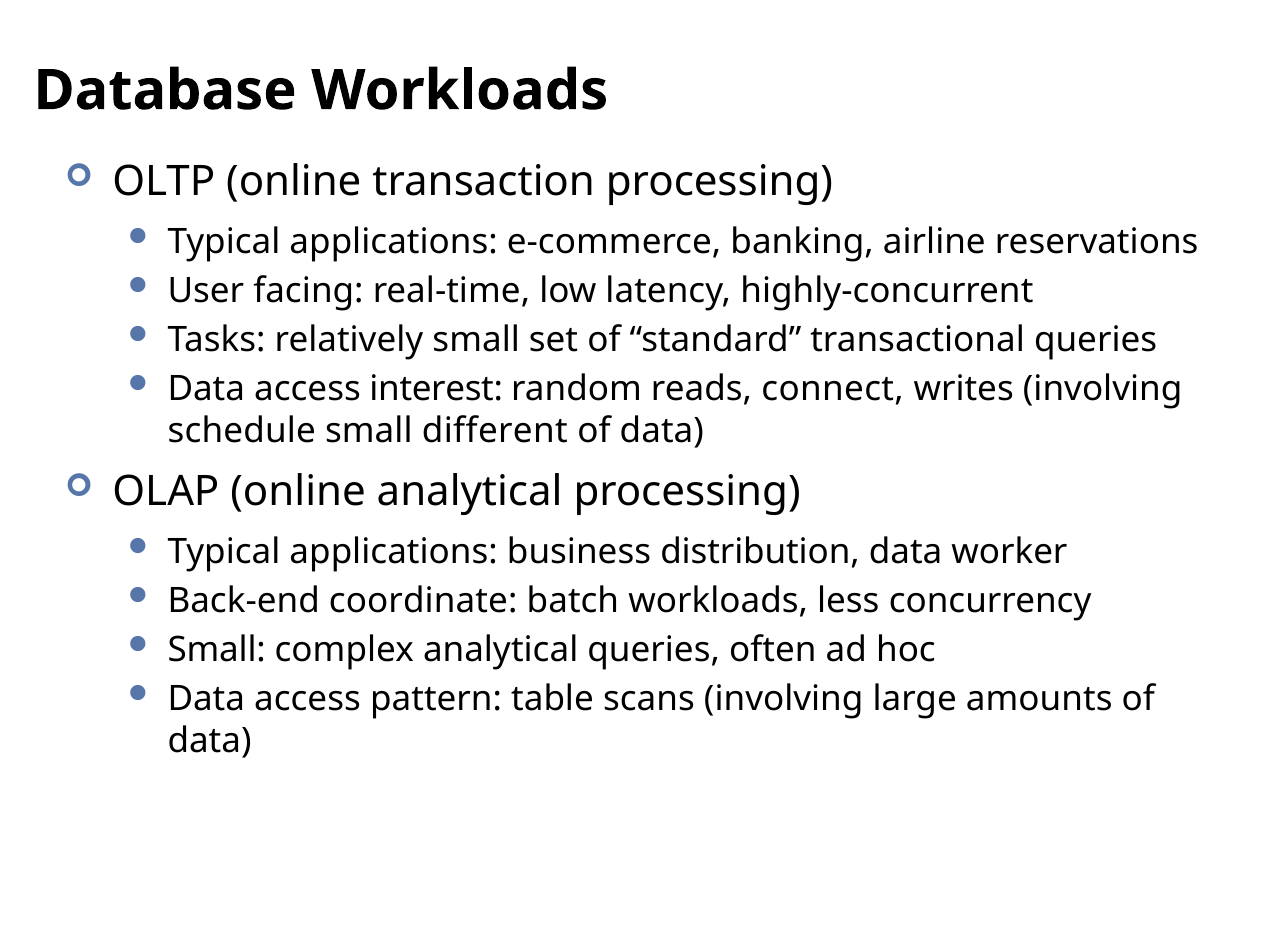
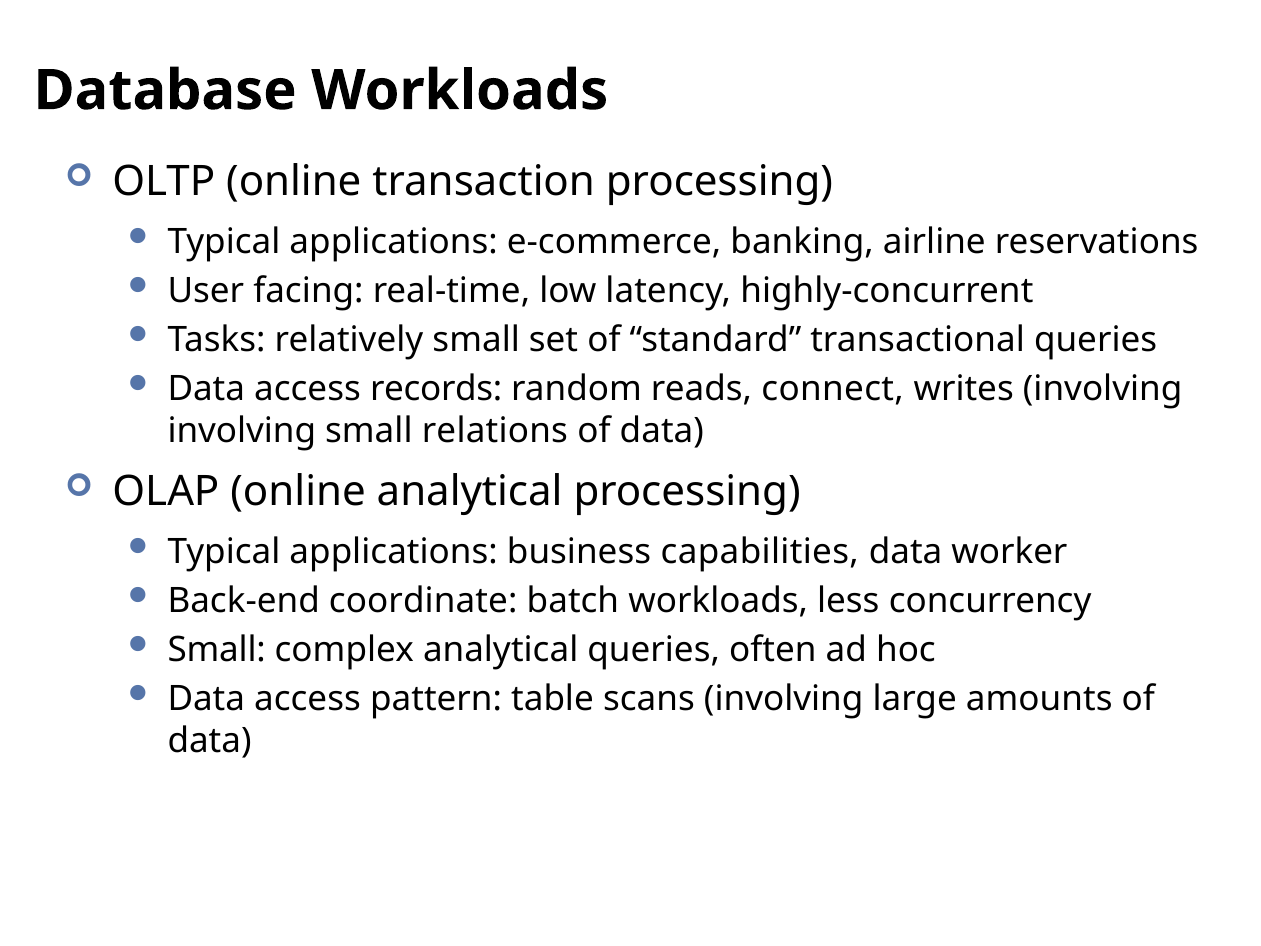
interest: interest -> records
schedule at (242, 431): schedule -> involving
different: different -> relations
distribution: distribution -> capabilities
